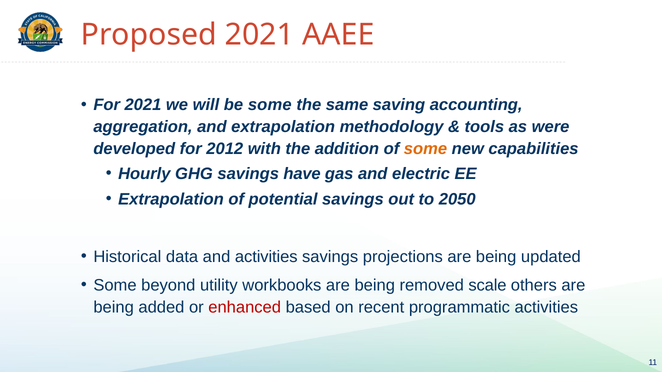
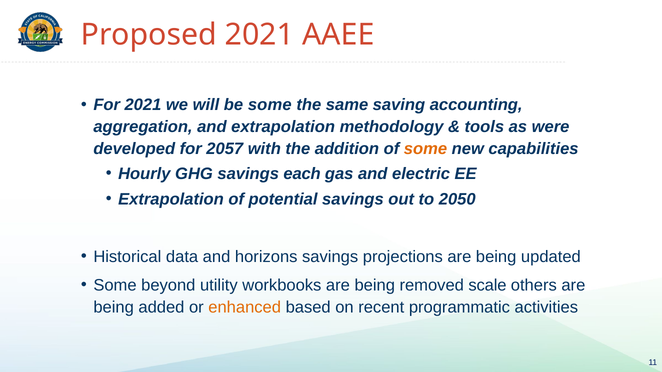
2012: 2012 -> 2057
have: have -> each
and activities: activities -> horizons
enhanced colour: red -> orange
